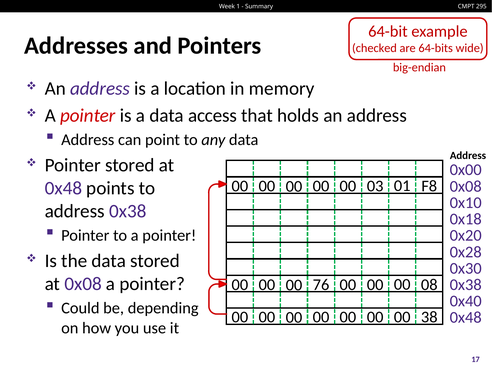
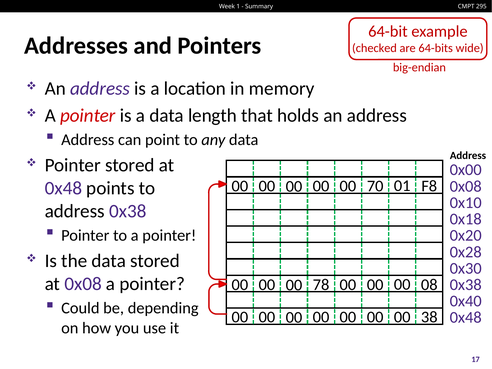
access: access -> length
03: 03 -> 70
76: 76 -> 78
